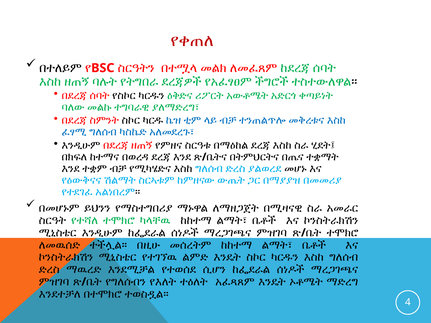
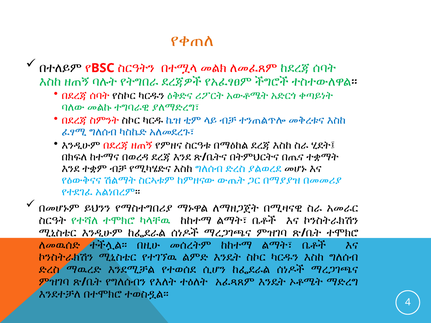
የቀጠለ colour: red -> orange
